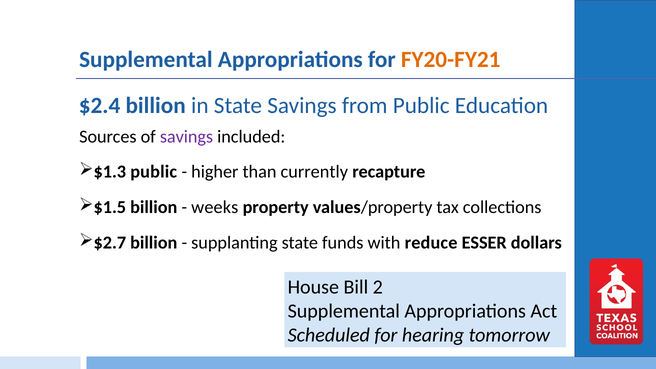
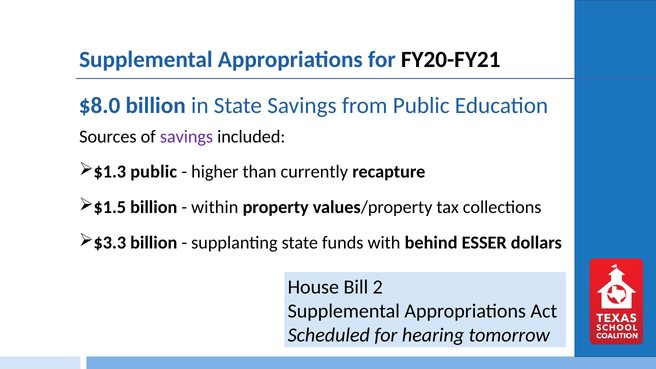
FY20-FY21 colour: orange -> black
$2.4: $2.4 -> $8.0
weeks: weeks -> within
$2.7: $2.7 -> $3.3
reduce: reduce -> behind
